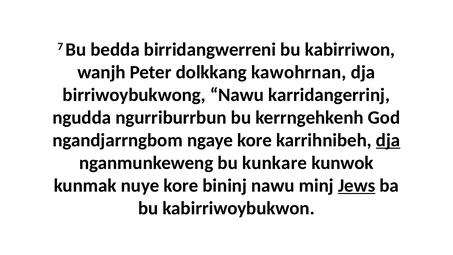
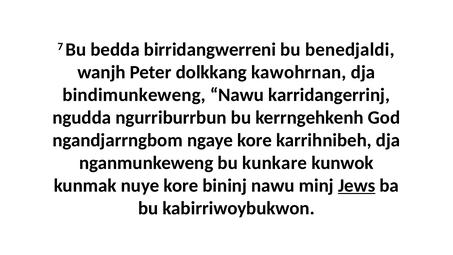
kabirriwon: kabirriwon -> benedjaldi
birriwoybukwong: birriwoybukwong -> bindimunkeweng
dja at (388, 140) underline: present -> none
